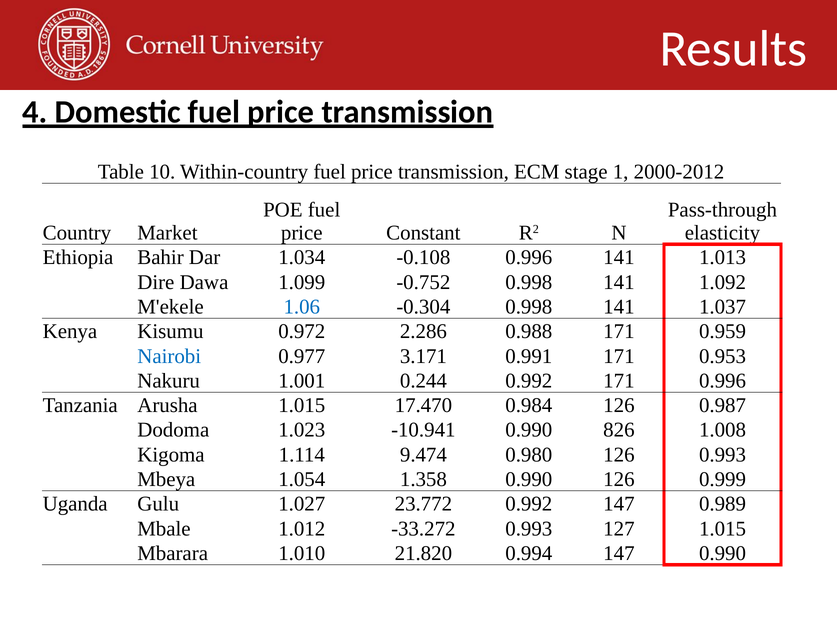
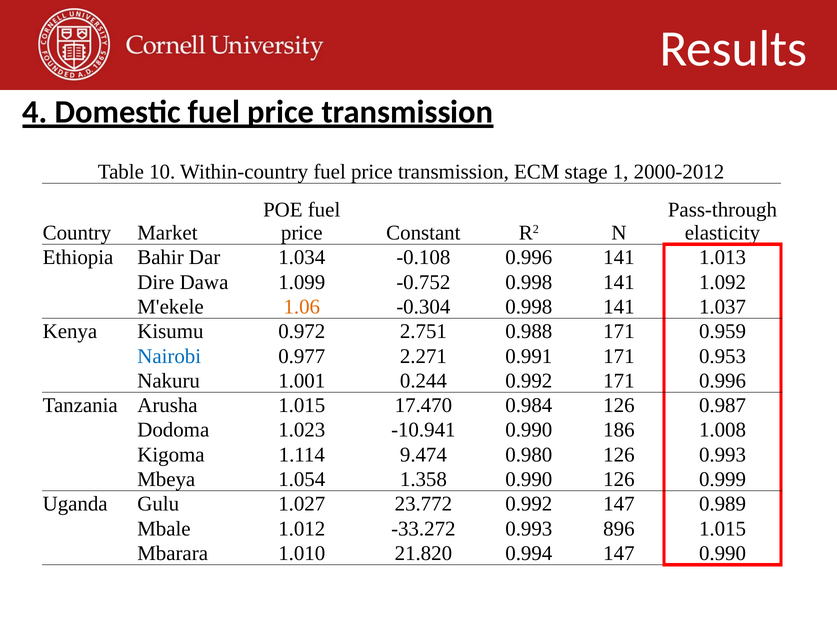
1.06 colour: blue -> orange
2.286: 2.286 -> 2.751
3.171: 3.171 -> 2.271
826: 826 -> 186
127: 127 -> 896
